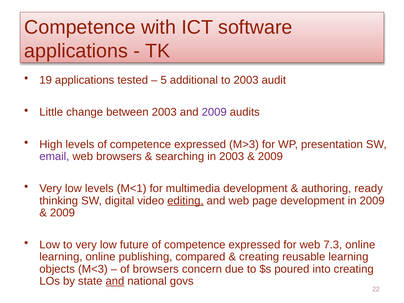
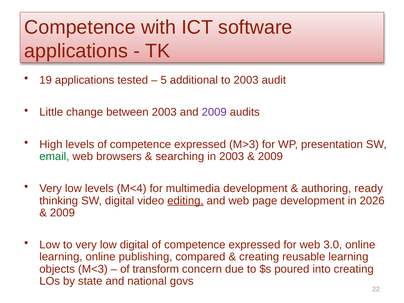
email colour: purple -> green
M<1: M<1 -> M<4
in 2009: 2009 -> 2026
low future: future -> digital
7.3: 7.3 -> 3.0
of browsers: browsers -> transform
and at (115, 281) underline: present -> none
